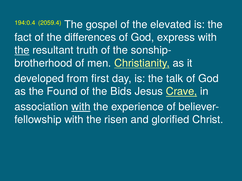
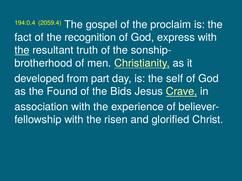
elevated: elevated -> proclaim
differences: differences -> recognition
first: first -> part
talk: talk -> self
with at (81, 107) underline: present -> none
